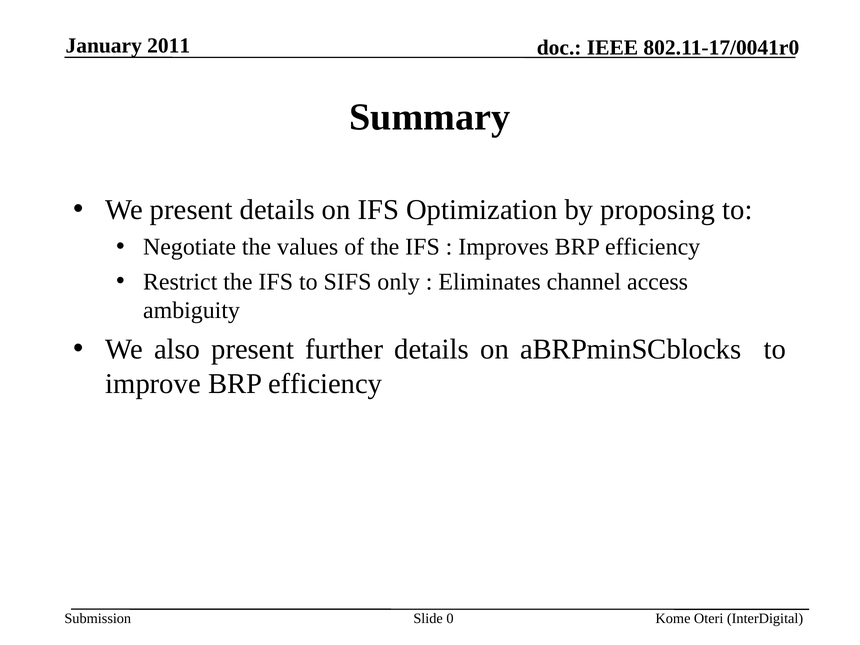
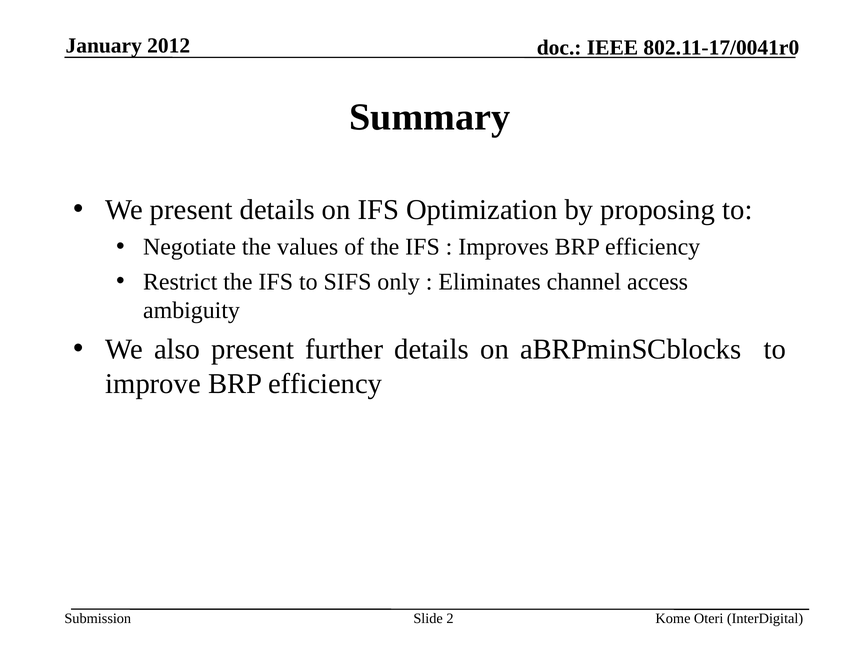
2011: 2011 -> 2012
0: 0 -> 2
